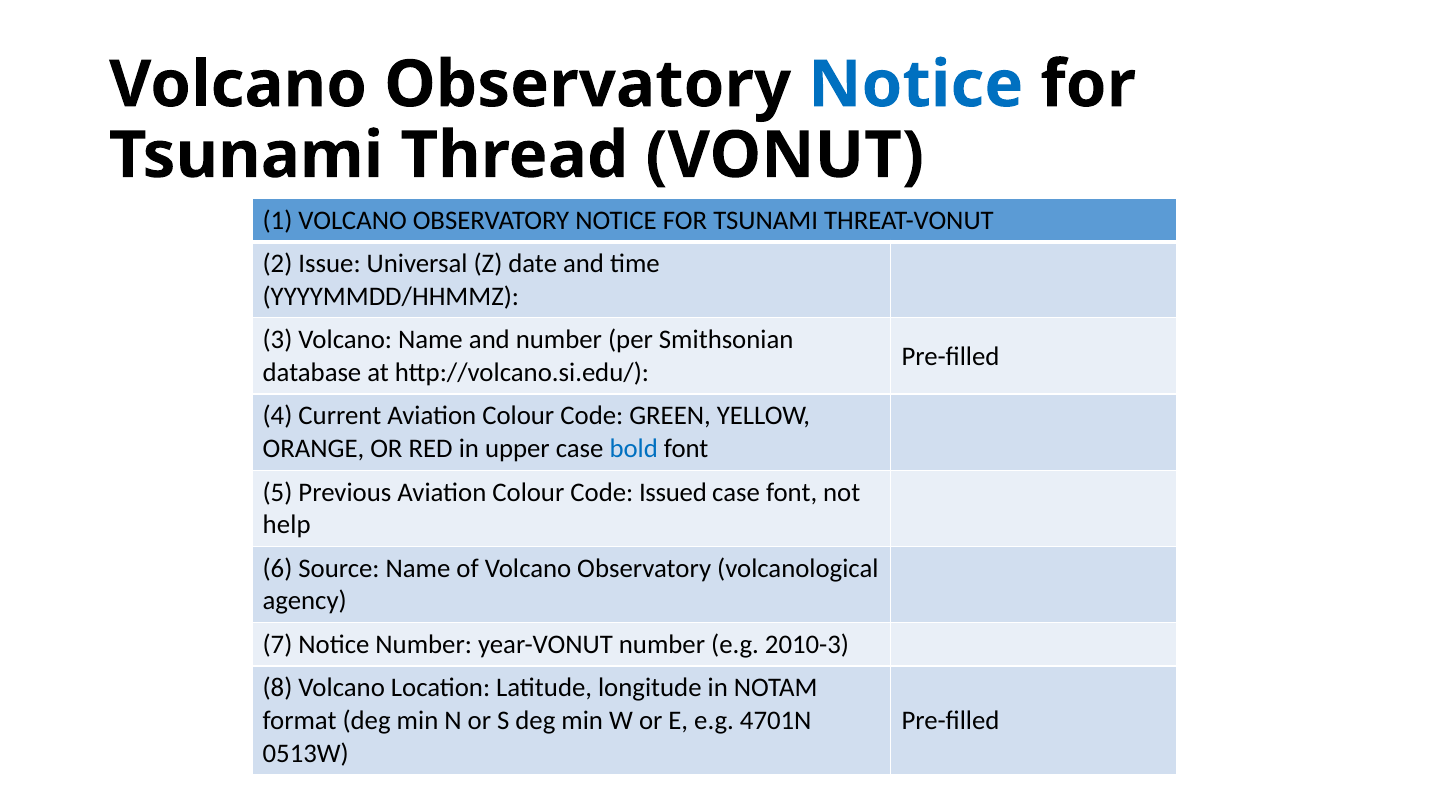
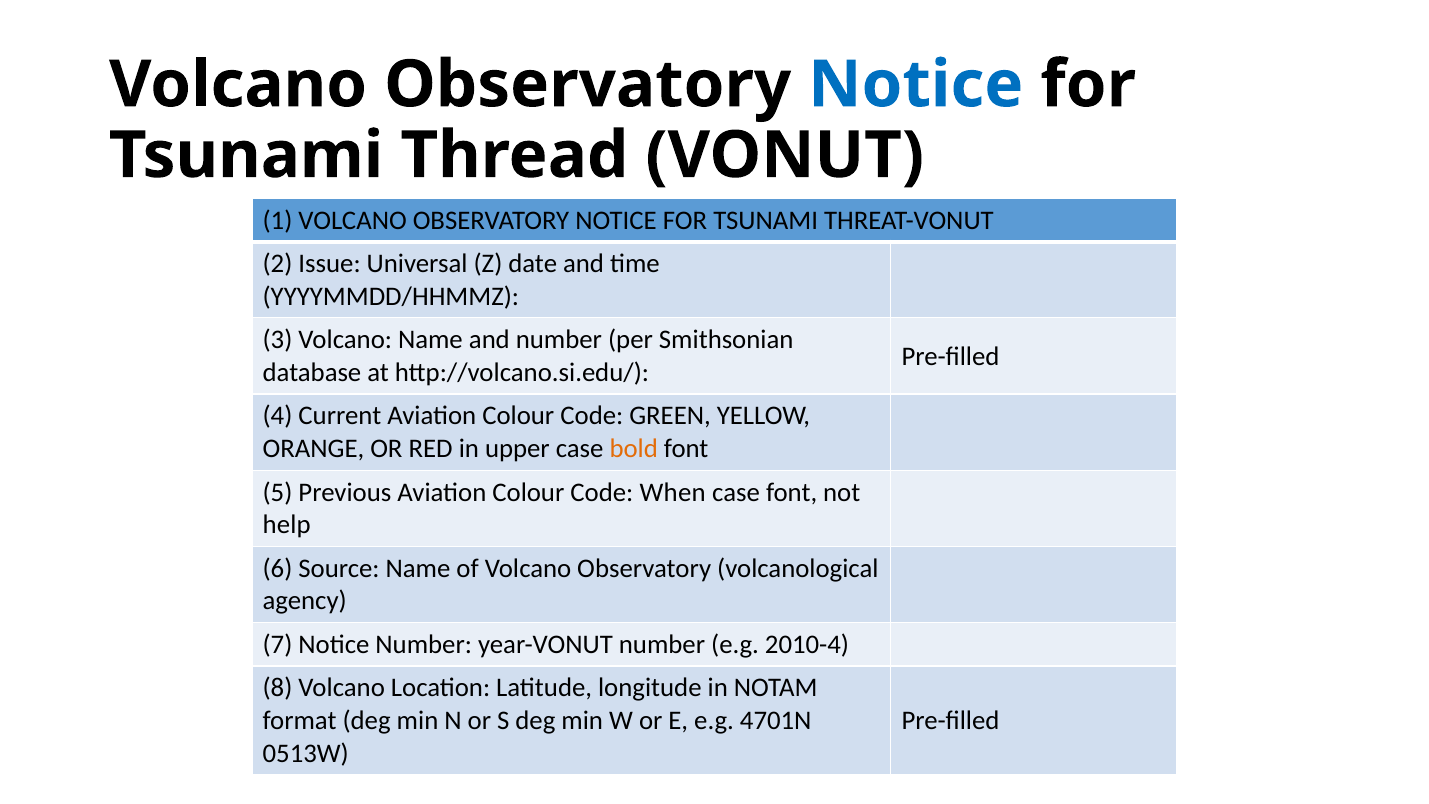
bold colour: blue -> orange
Issued: Issued -> When
2010-3: 2010-3 -> 2010-4
